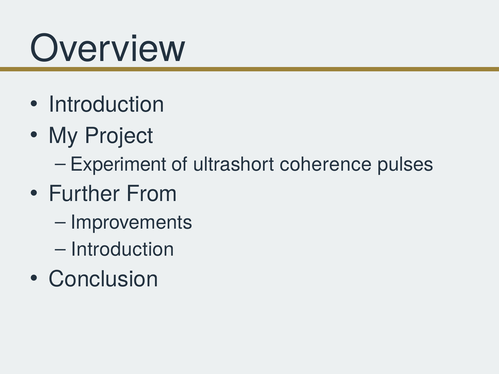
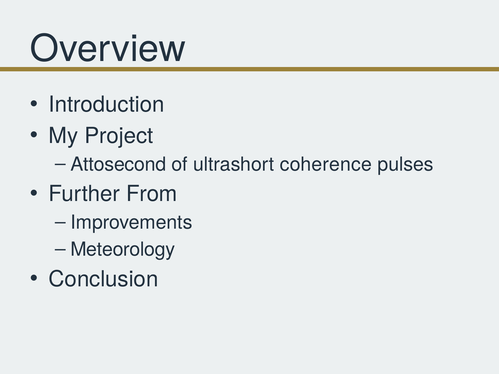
Experiment: Experiment -> Attosecond
Introduction at (123, 250): Introduction -> Meteorology
